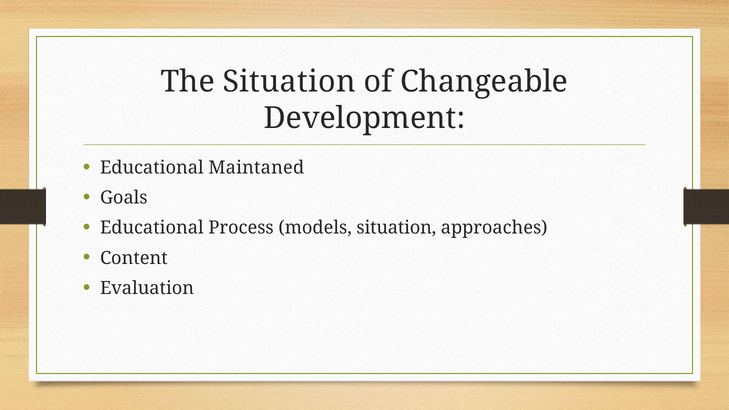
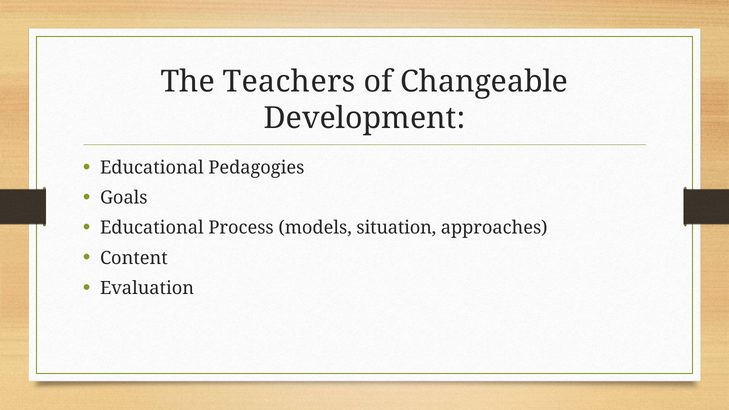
The Situation: Situation -> Teachers
Maintaned: Maintaned -> Pedagogies
